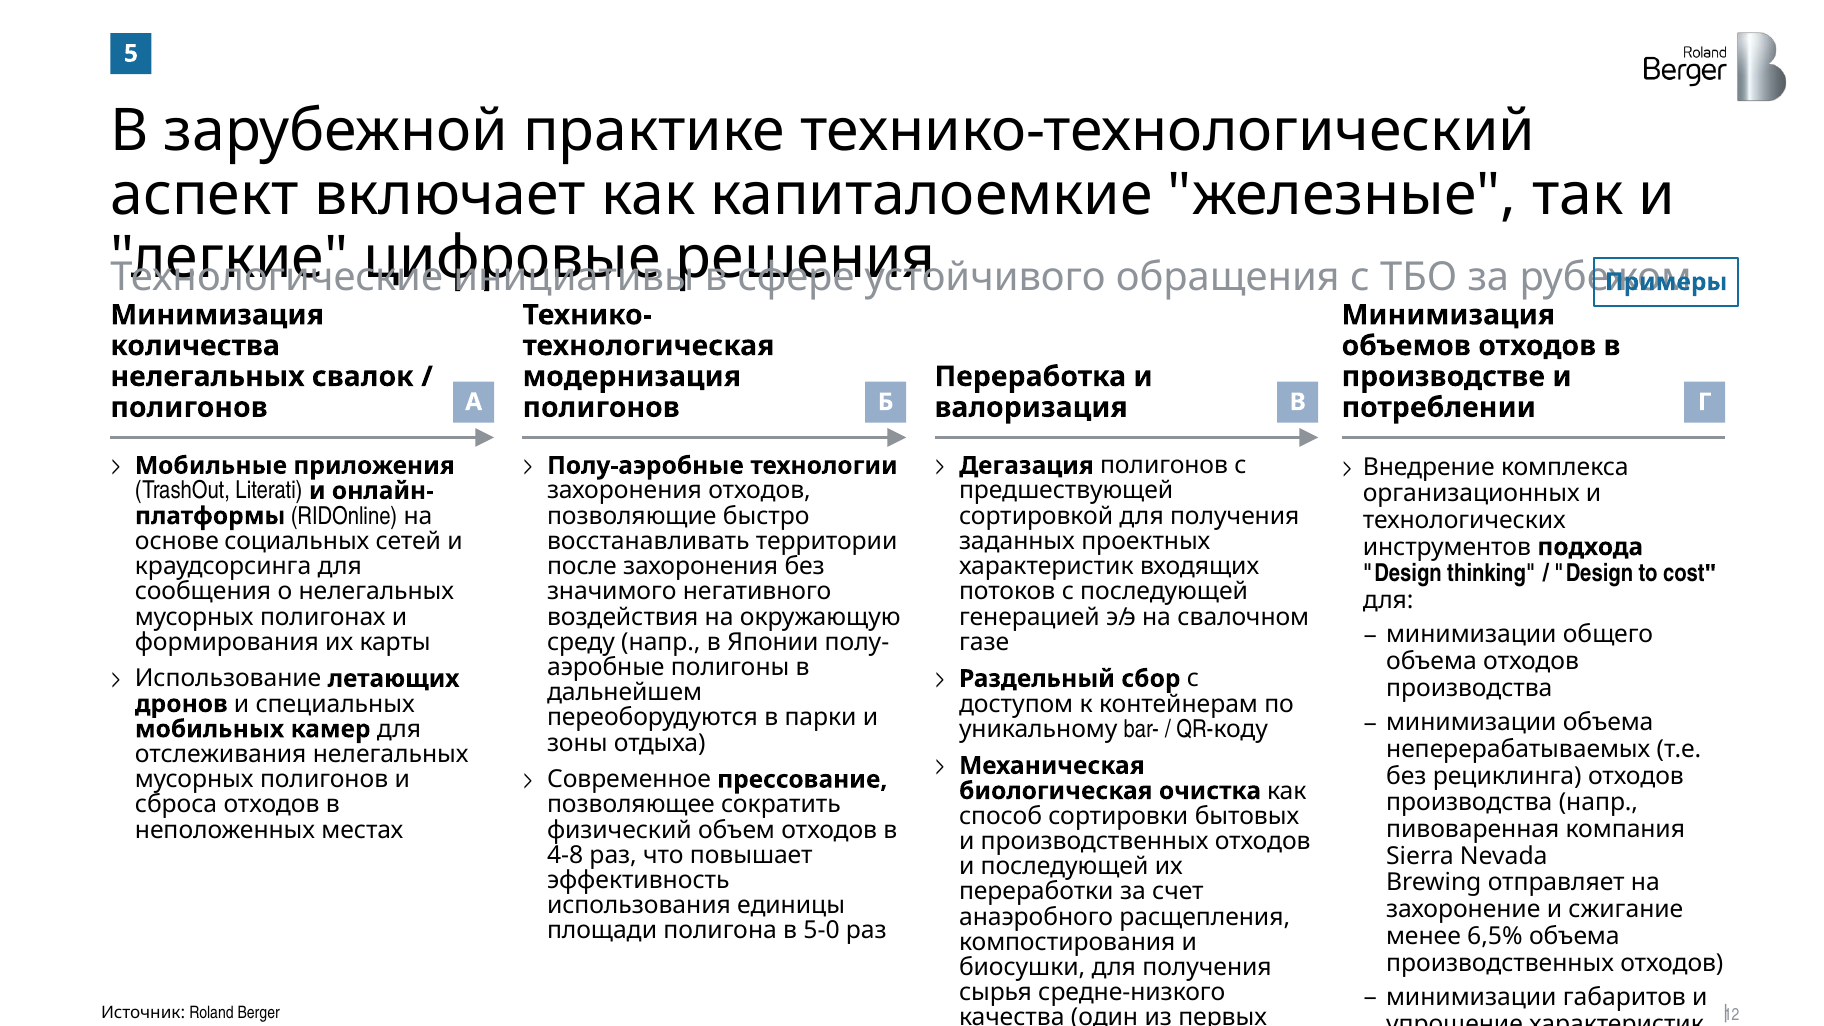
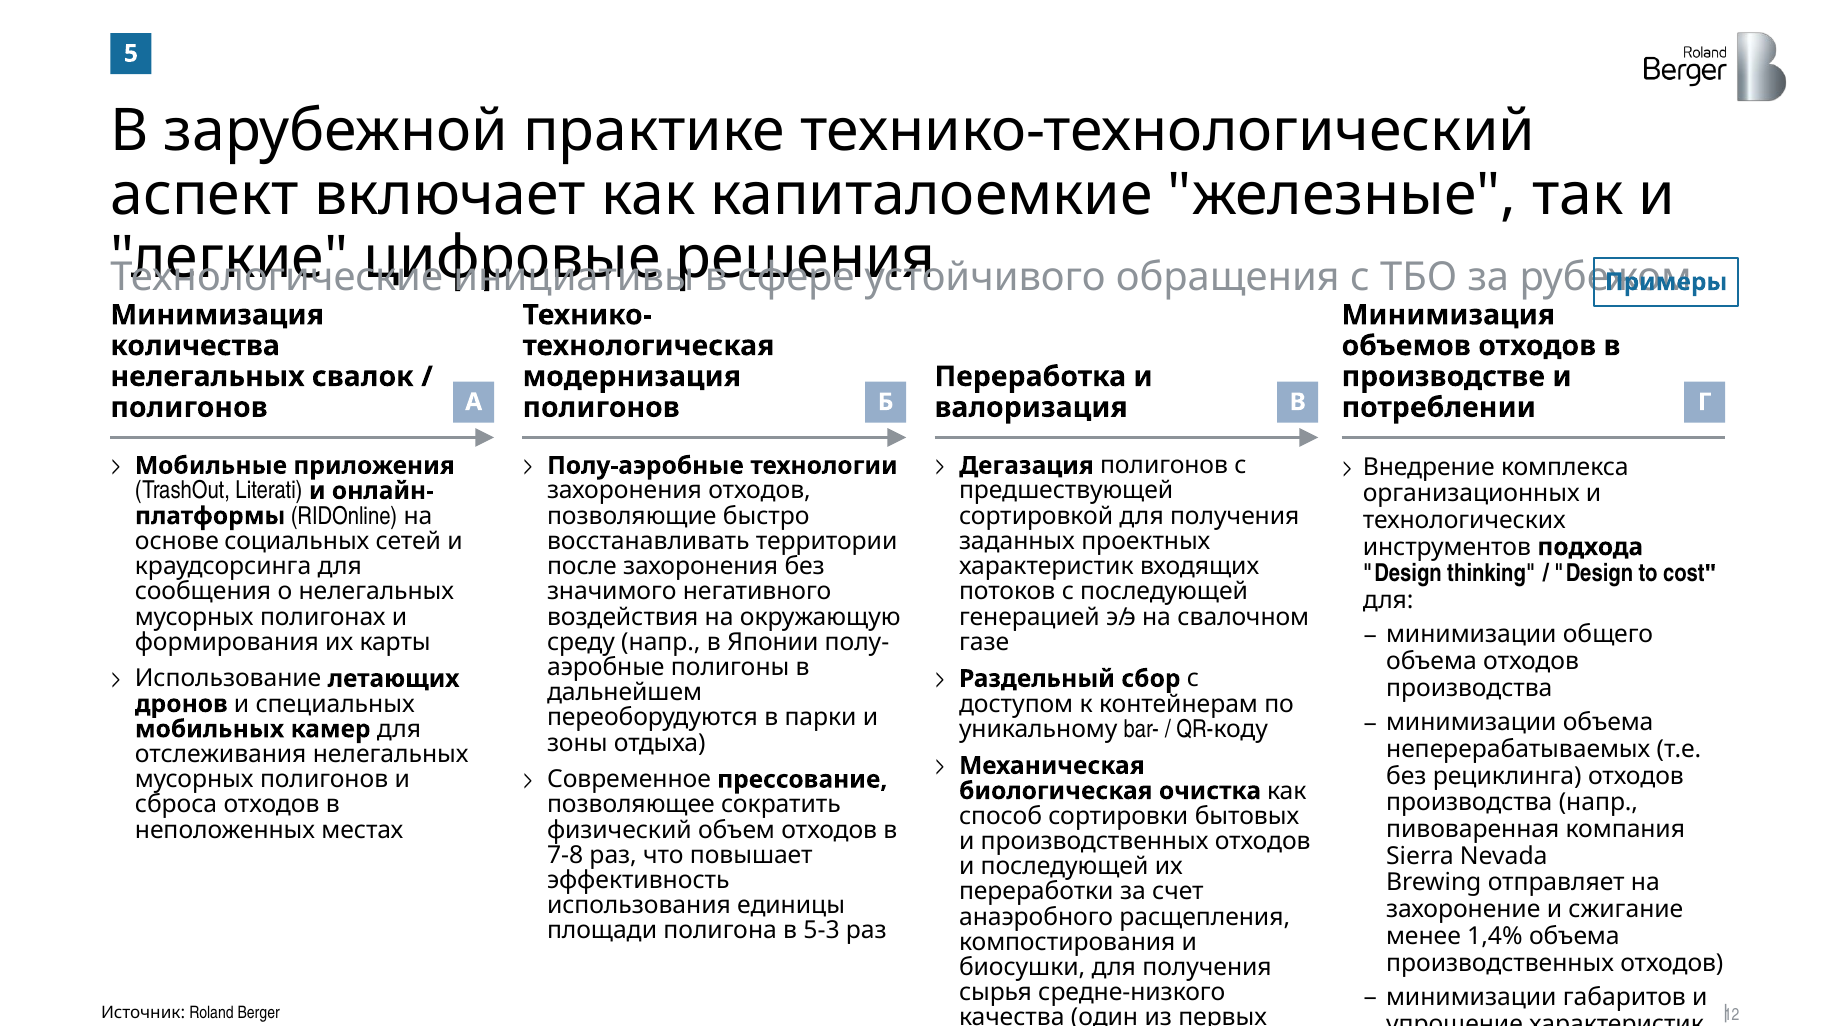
4-8: 4-8 -> 7-8
5-0: 5-0 -> 5-3
6,5%: 6,5% -> 1,4%
